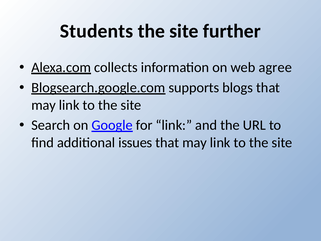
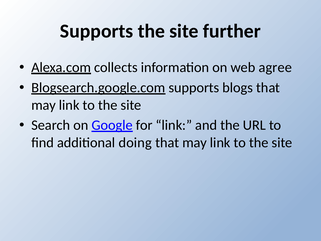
Students at (97, 31): Students -> Supports
issues: issues -> doing
